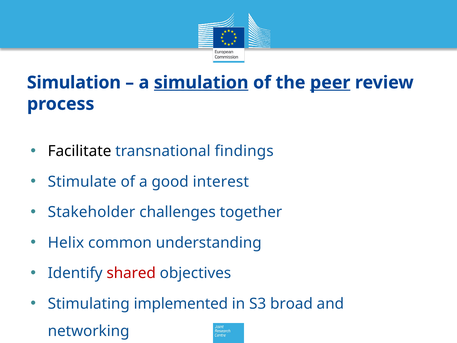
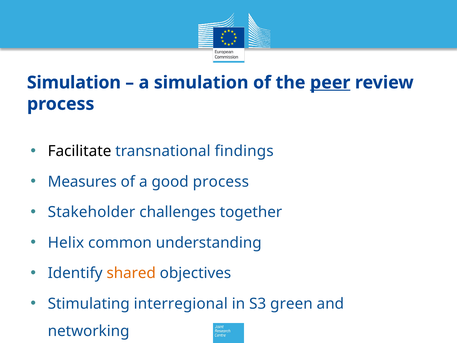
simulation at (201, 83) underline: present -> none
Stimulate: Stimulate -> Measures
good interest: interest -> process
shared colour: red -> orange
implemented: implemented -> interregional
broad: broad -> green
